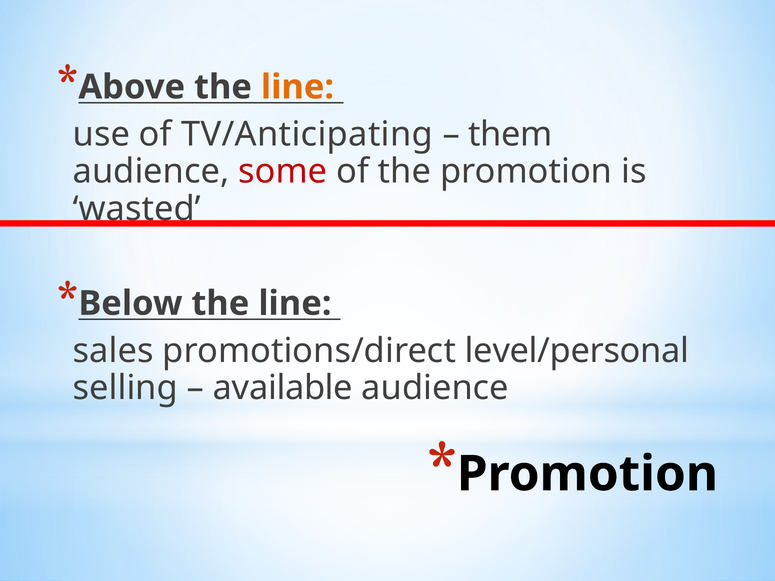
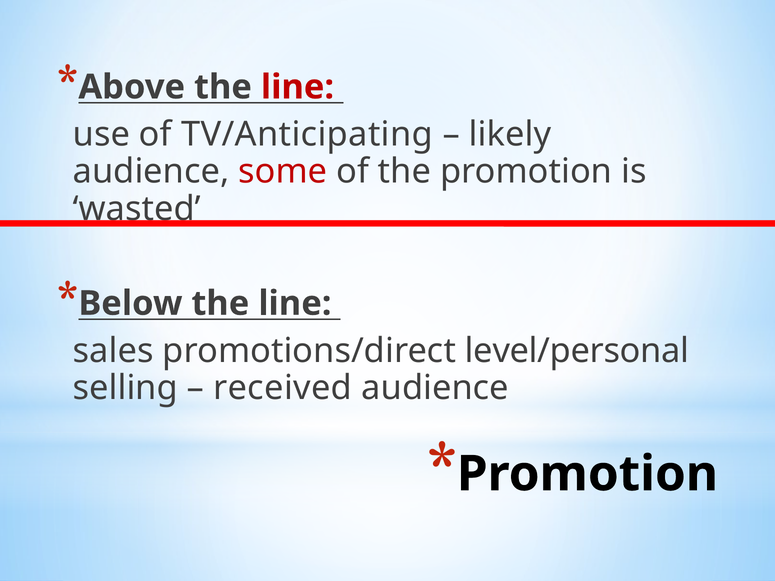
line at (297, 87) colour: orange -> red
them: them -> likely
available: available -> received
